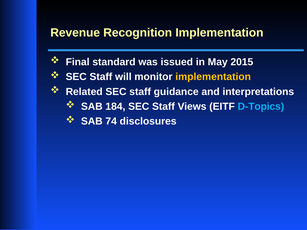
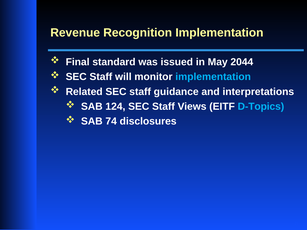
2015: 2015 -> 2044
implementation at (213, 77) colour: yellow -> light blue
184: 184 -> 124
